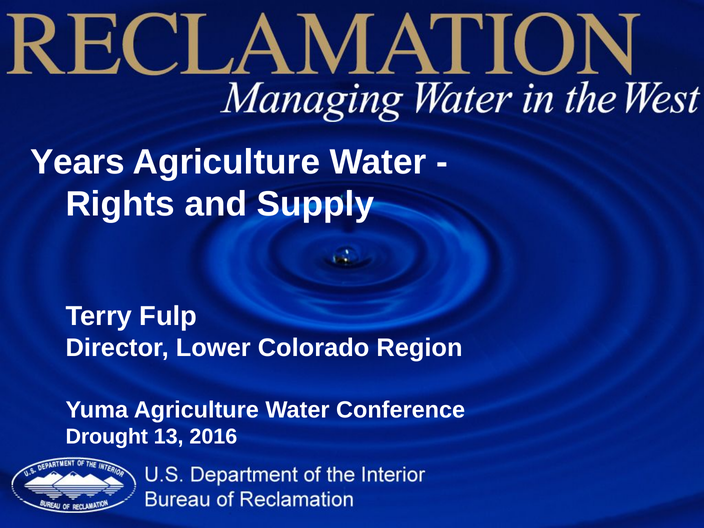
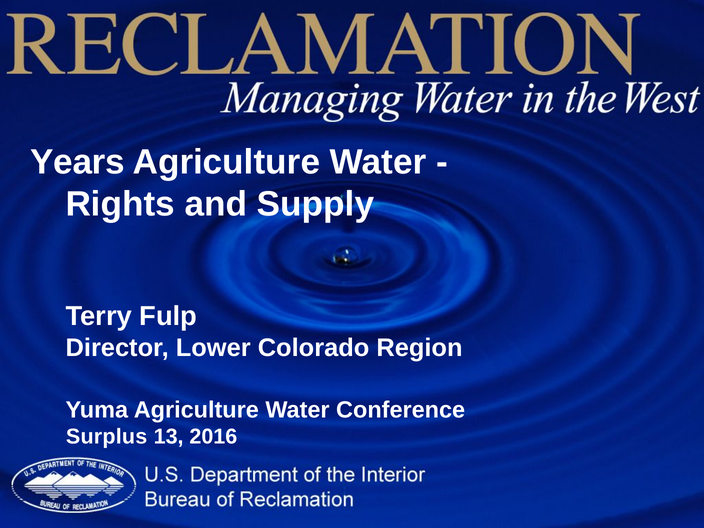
Drought: Drought -> Surplus
